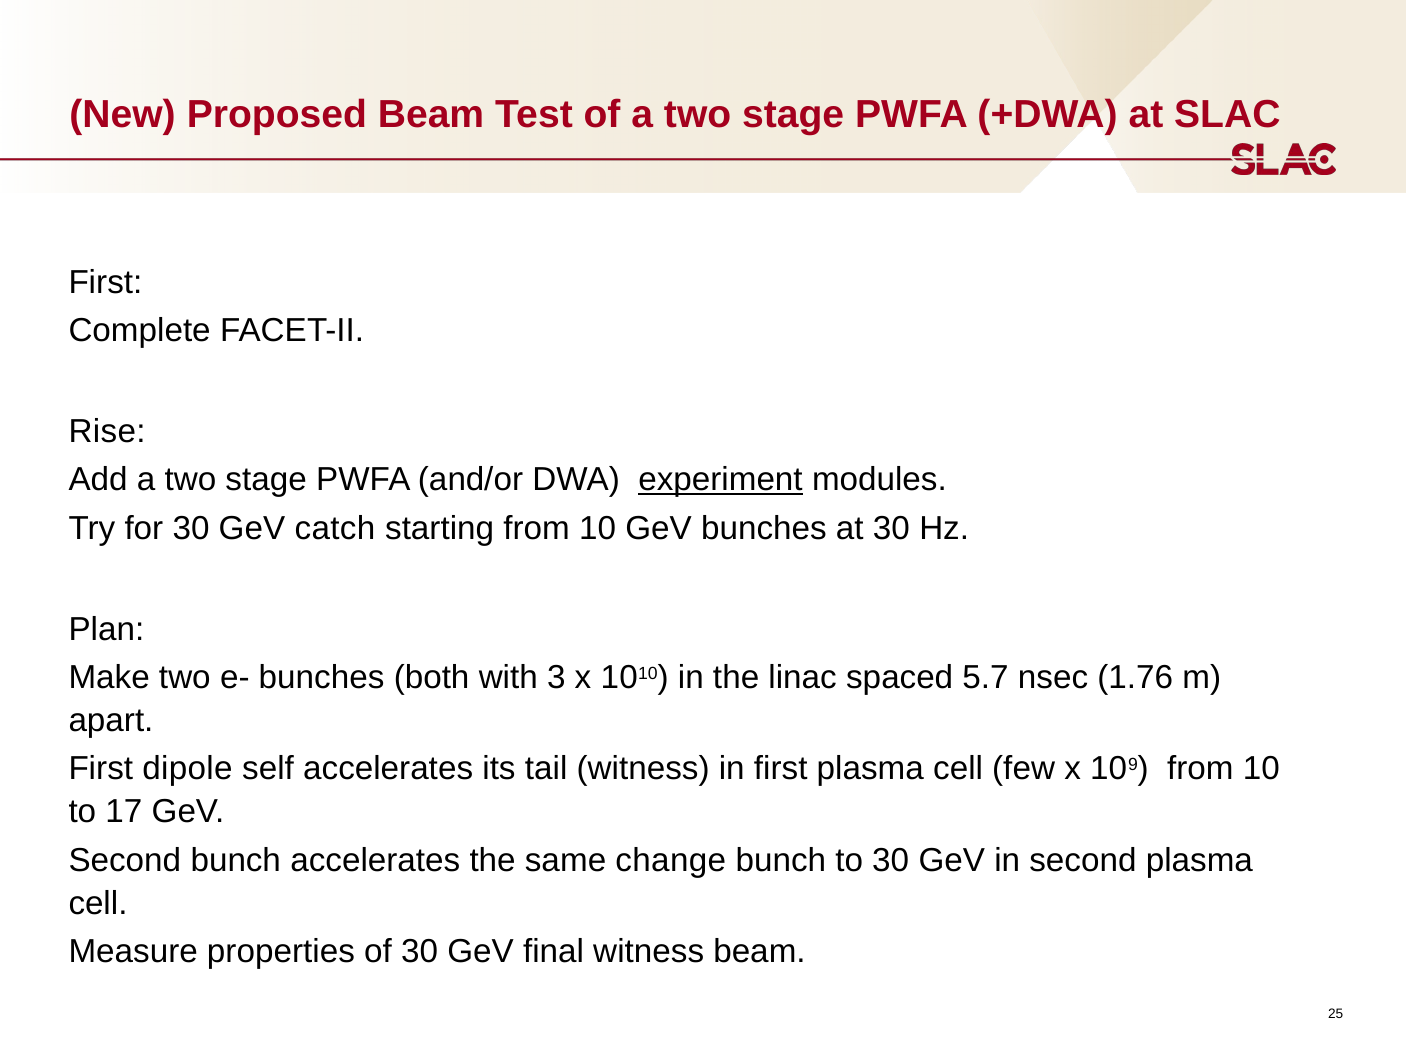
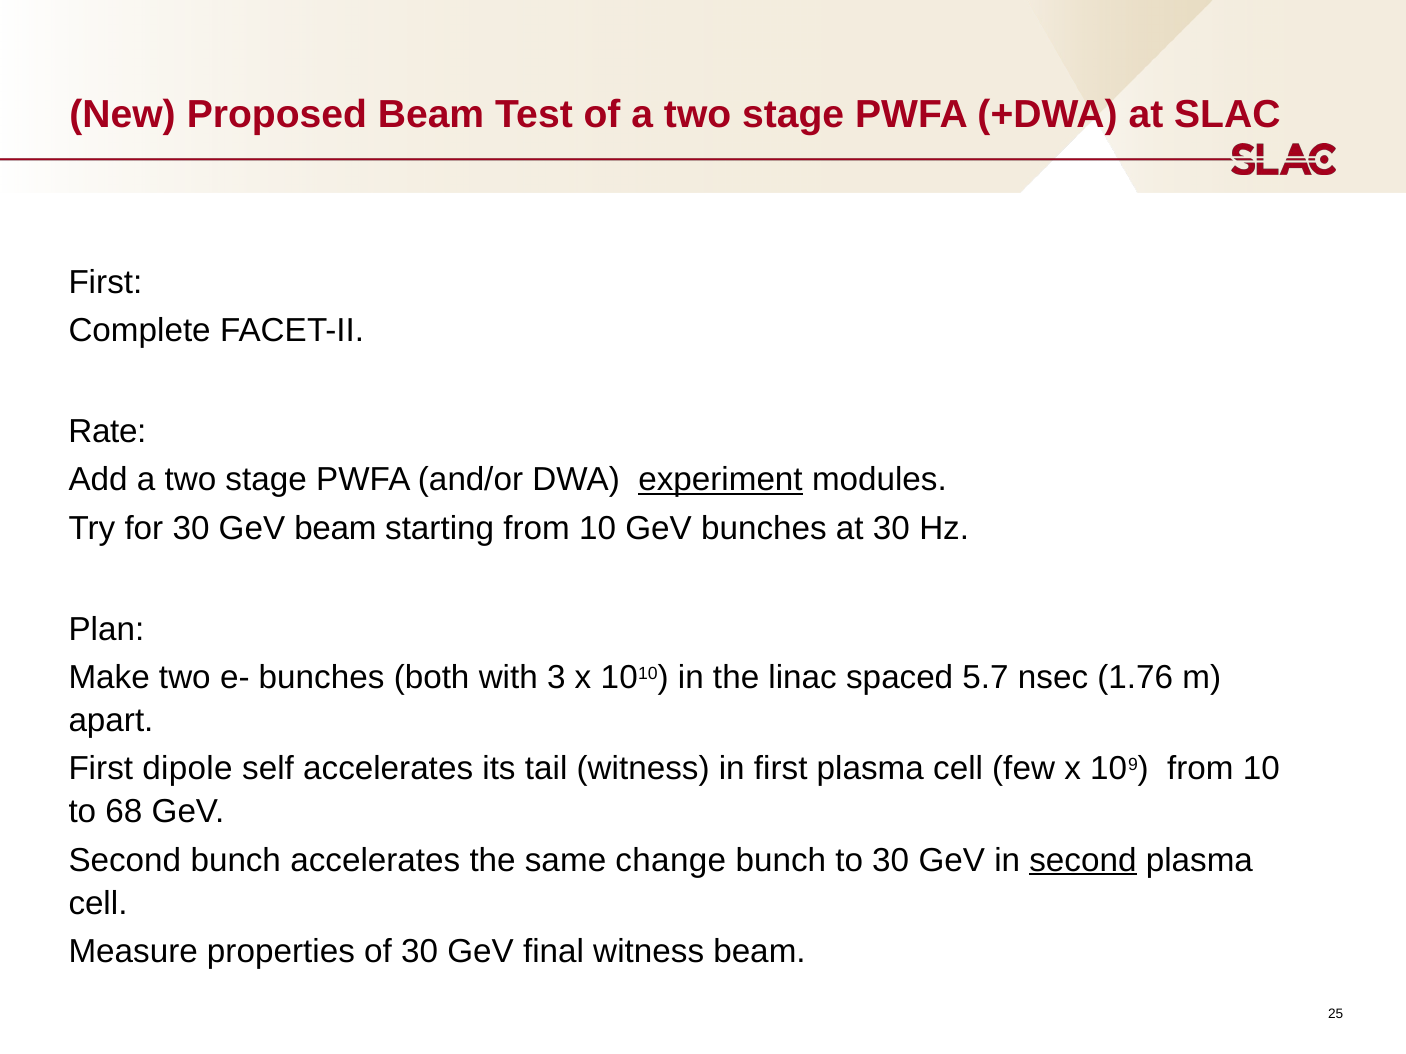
Rise: Rise -> Rate
GeV catch: catch -> beam
17: 17 -> 68
second at (1083, 861) underline: none -> present
